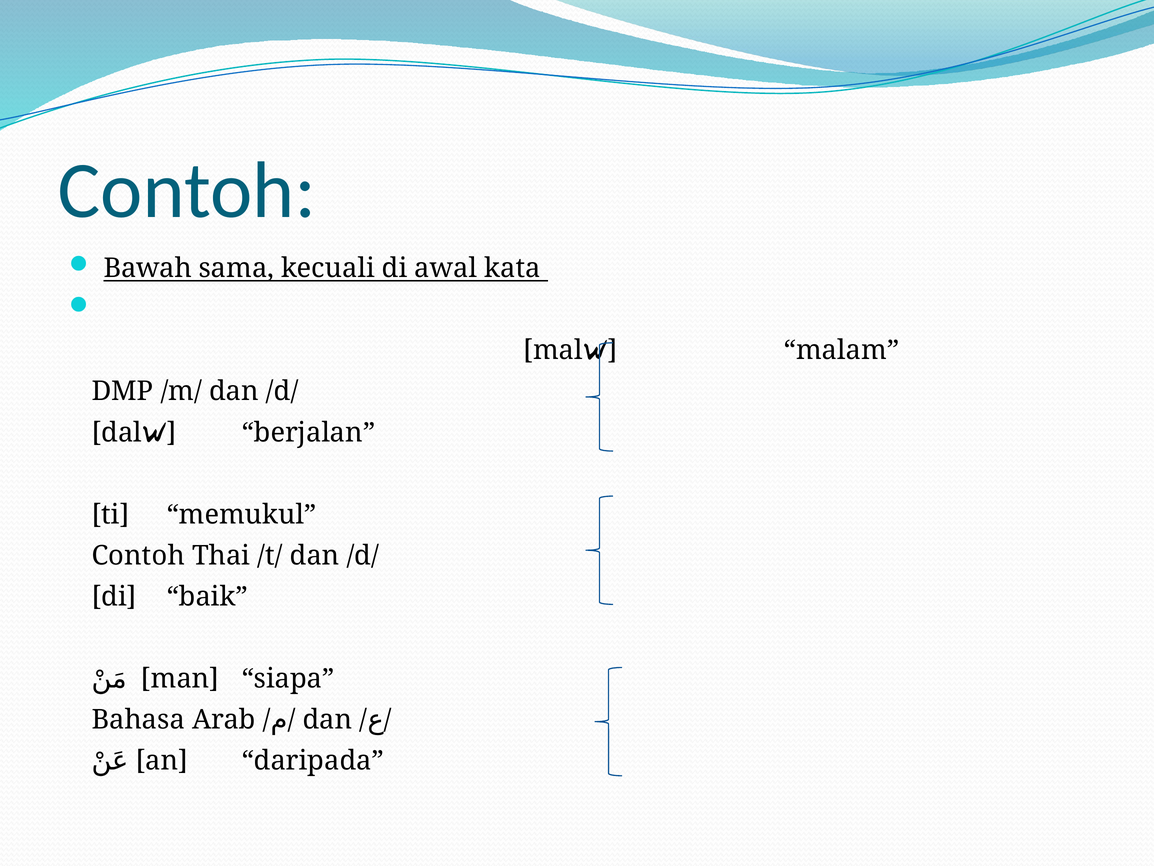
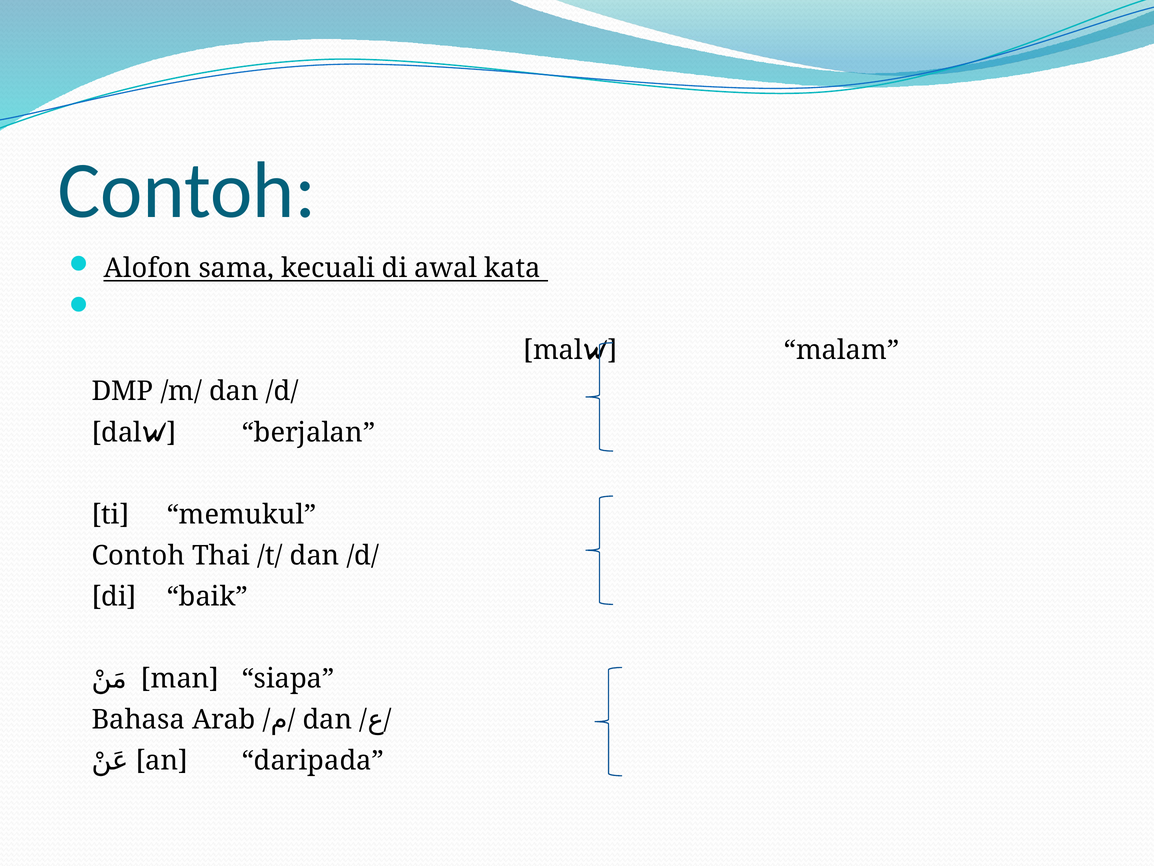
Bawah: Bawah -> Alofon
